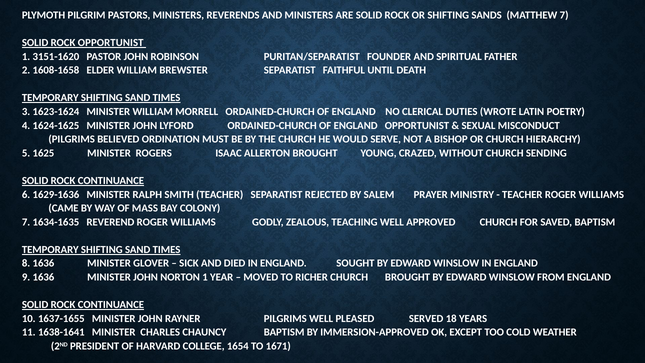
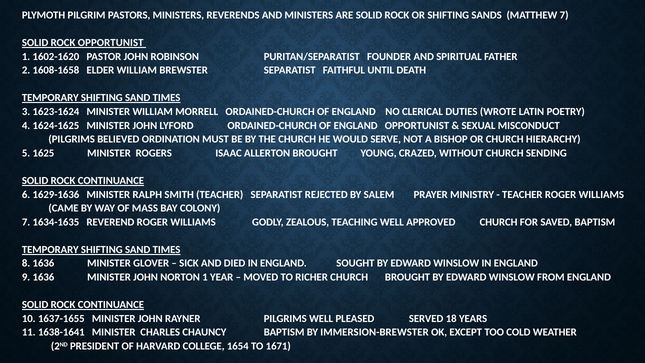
3151-1620: 3151-1620 -> 1602-1620
IMMERSION-APPROVED: IMMERSION-APPROVED -> IMMERSION-BREWSTER
